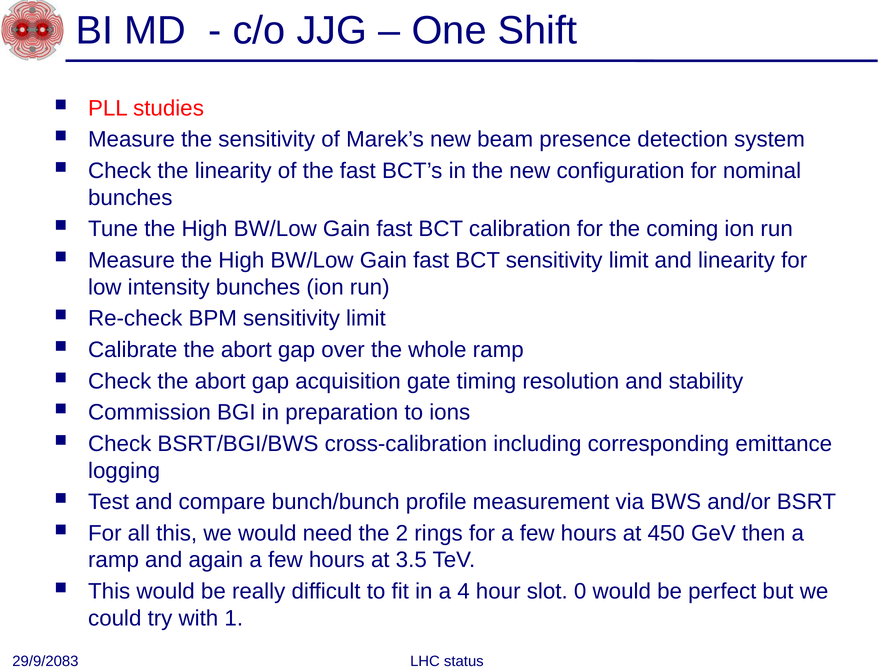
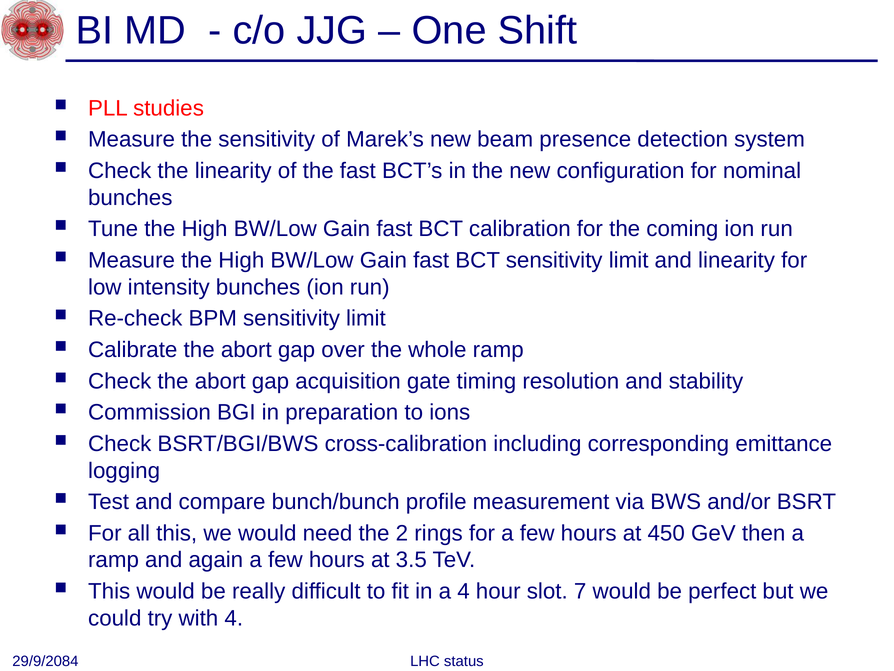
0: 0 -> 7
with 1: 1 -> 4
29/9/2083: 29/9/2083 -> 29/9/2084
